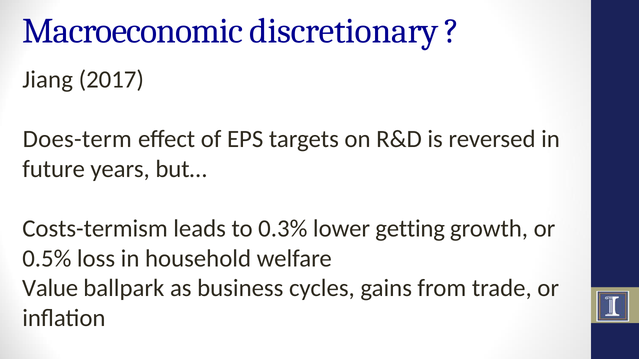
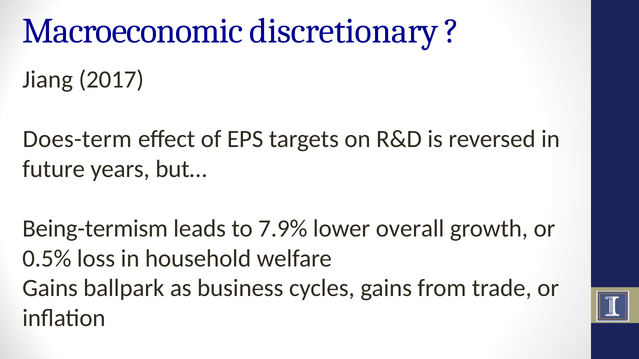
Costs-termism: Costs-termism -> Being-termism
0.3%: 0.3% -> 7.9%
getting: getting -> overall
Value at (50, 289): Value -> Gains
